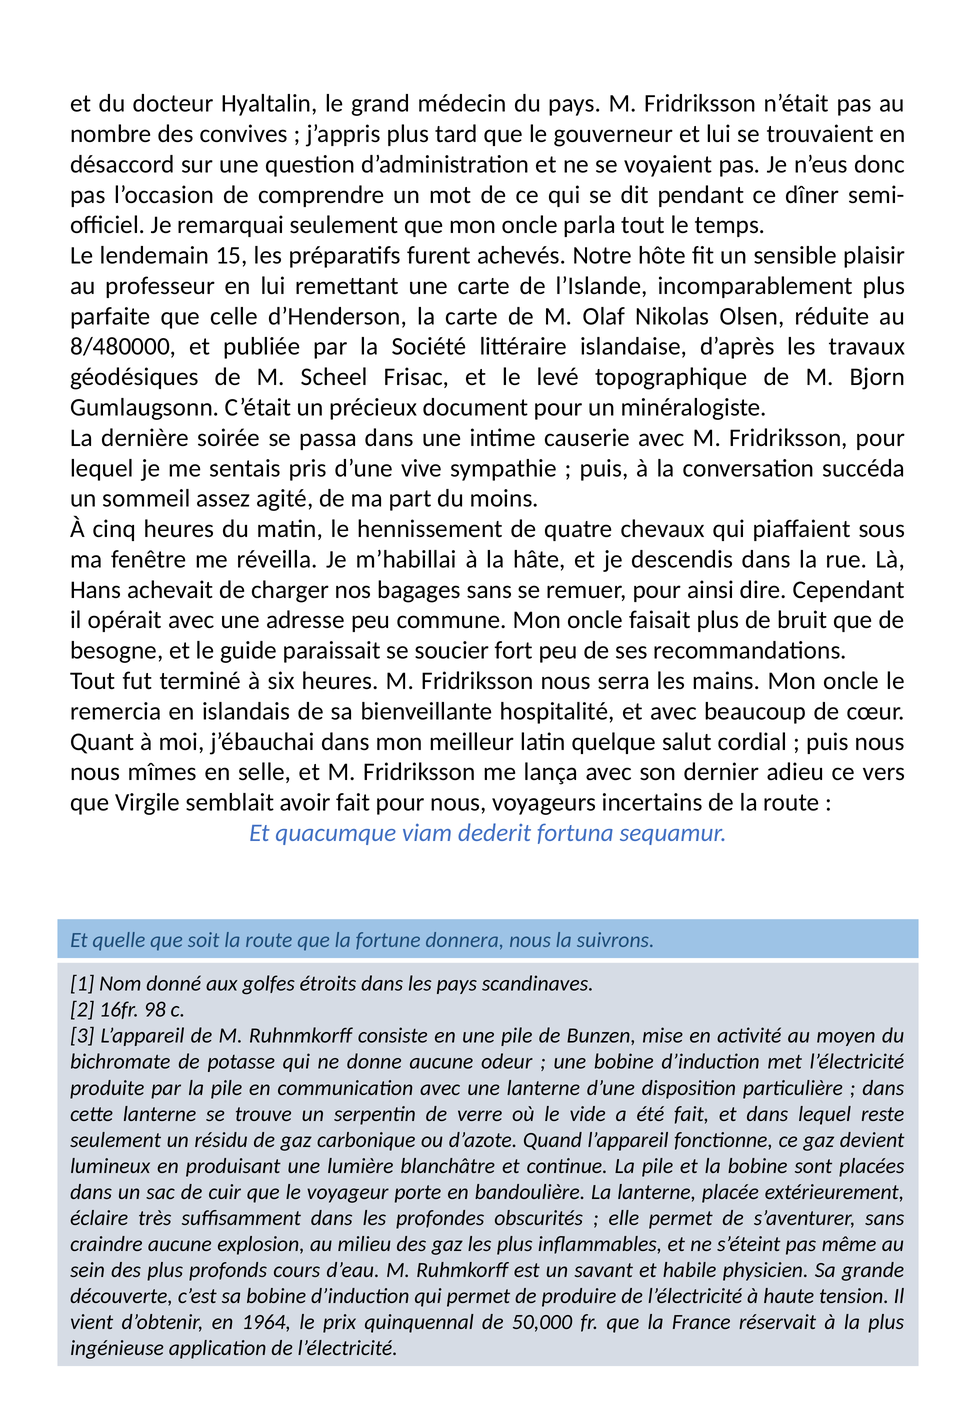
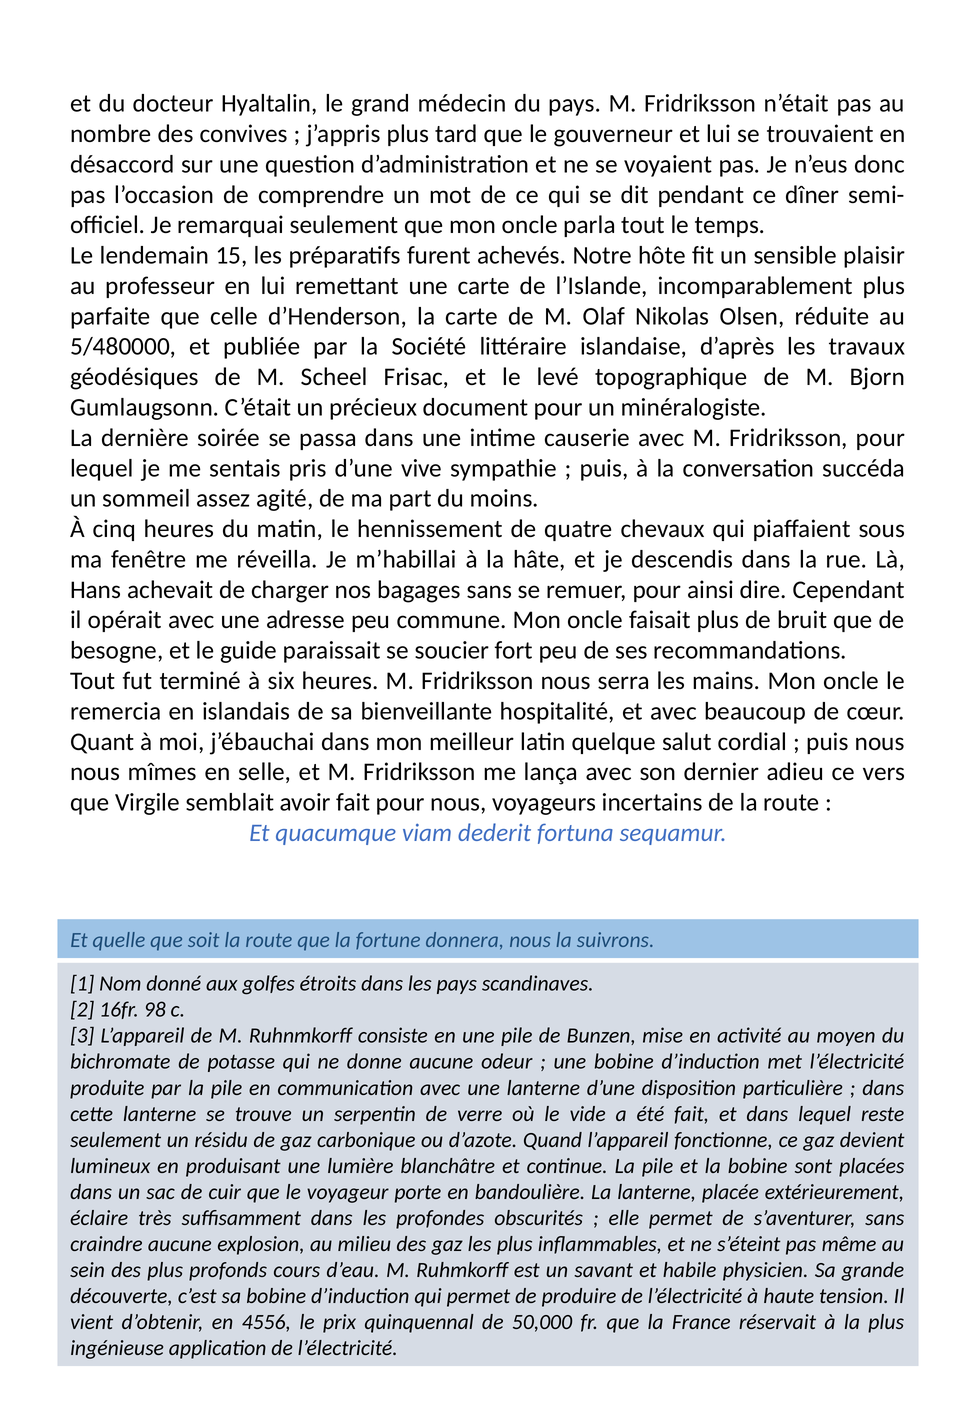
8/480000: 8/480000 -> 5/480000
1964: 1964 -> 4556
